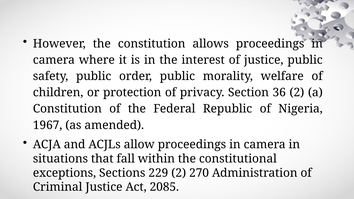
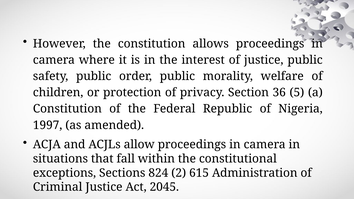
36 2: 2 -> 5
1967: 1967 -> 1997
229: 229 -> 824
270: 270 -> 615
2085: 2085 -> 2045
